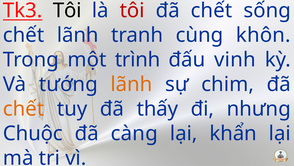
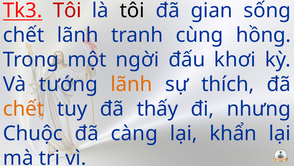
Tôi at (67, 11) colour: black -> red
tôi at (132, 11) colour: red -> black
chết at (212, 11): chết -> gian
khôn: khôn -> hồng
trình: trình -> ngời
vinh: vinh -> khơi
chim: chim -> thích
